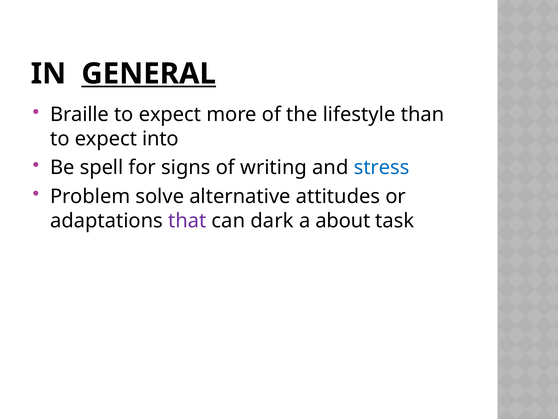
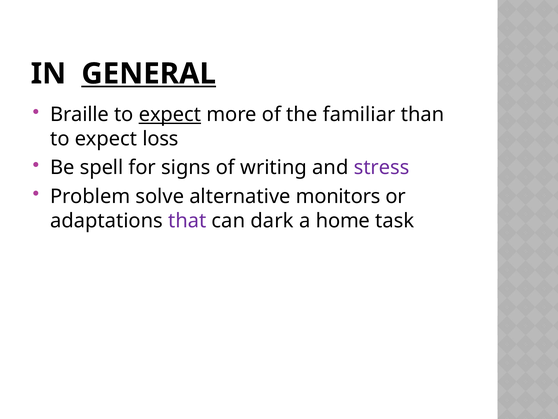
expect at (170, 114) underline: none -> present
lifestyle: lifestyle -> familiar
into: into -> loss
stress colour: blue -> purple
attitudes: attitudes -> monitors
about: about -> home
